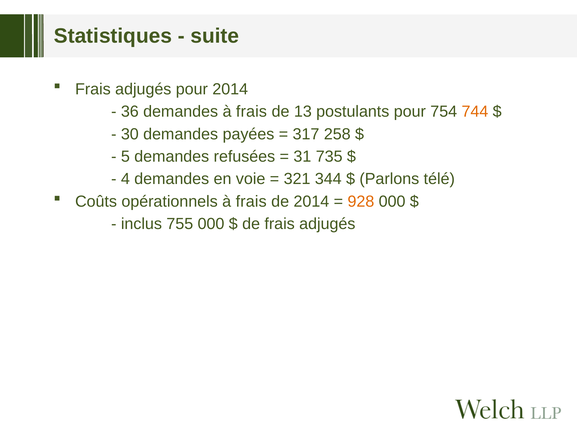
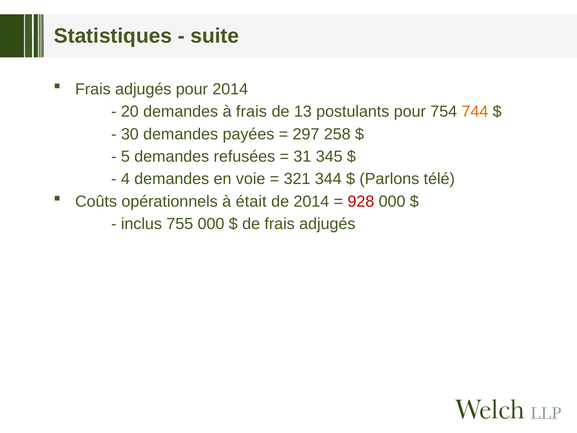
36: 36 -> 20
317: 317 -> 297
735: 735 -> 345
opérationnels à frais: frais -> était
928 colour: orange -> red
